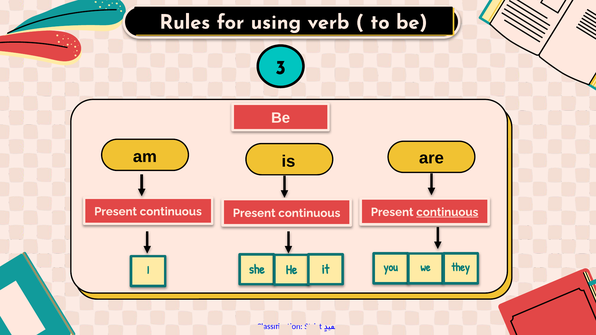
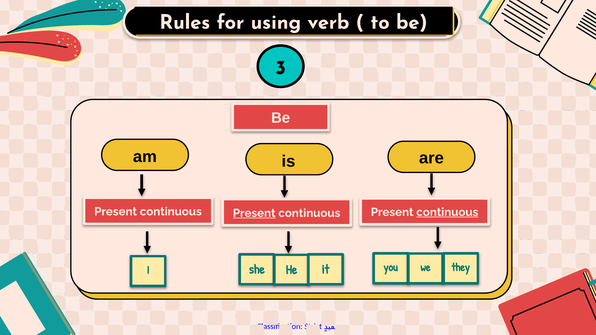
Present at (254, 213) underline: none -> present
